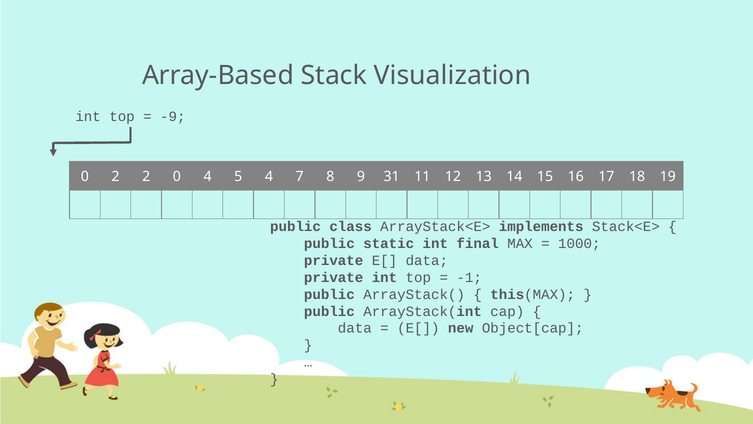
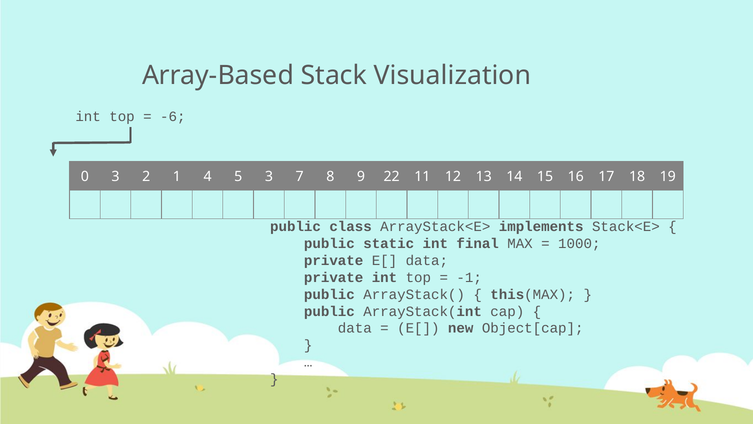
-9: -9 -> -6
0 2: 2 -> 3
2 0: 0 -> 1
5 4: 4 -> 3
31: 31 -> 22
